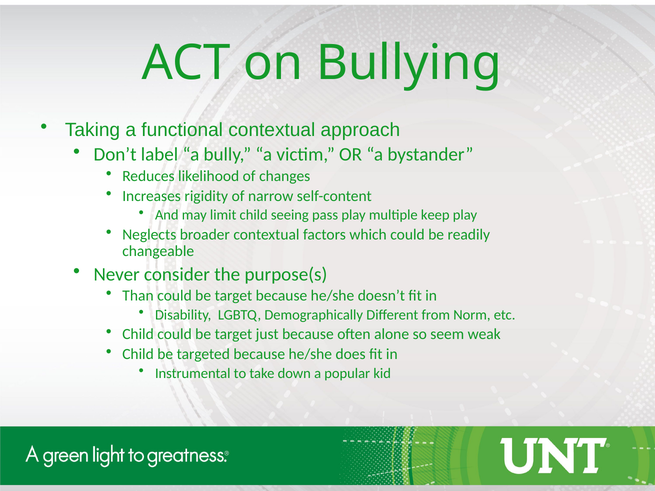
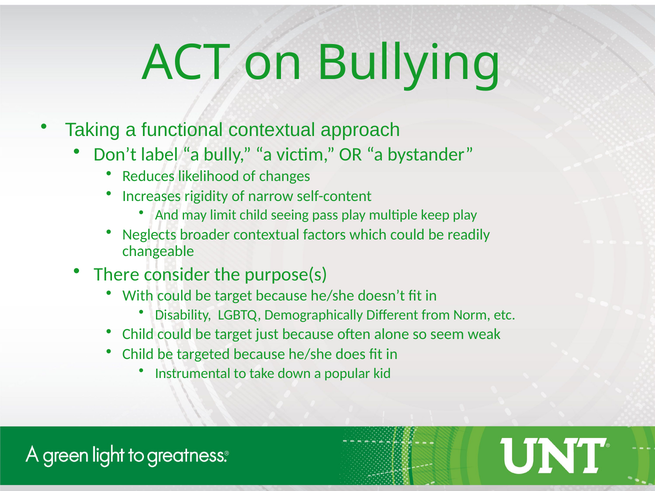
Never: Never -> There
Than: Than -> With
